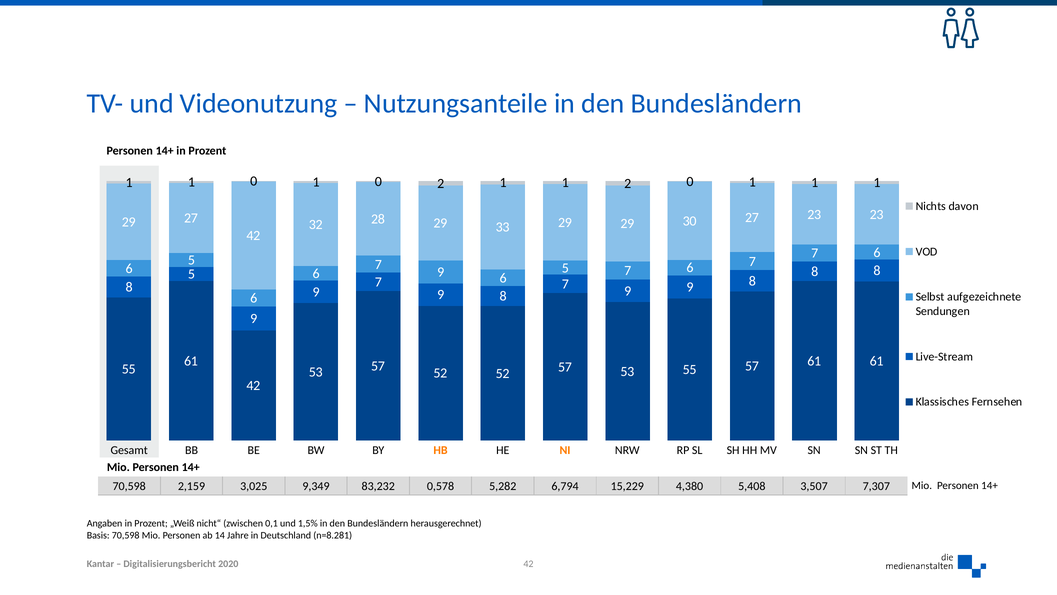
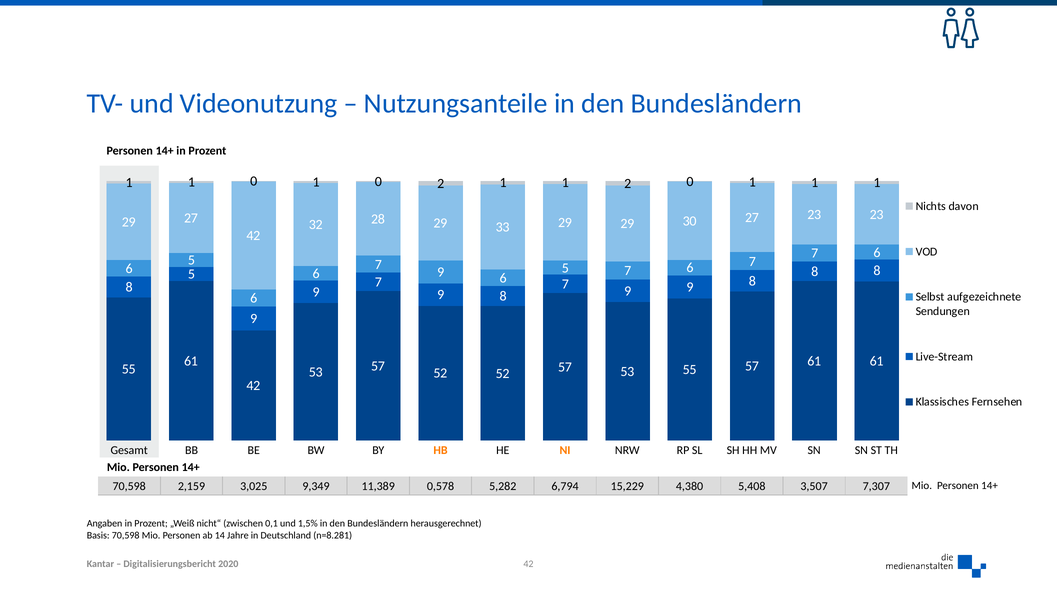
83,232: 83,232 -> 11,389
